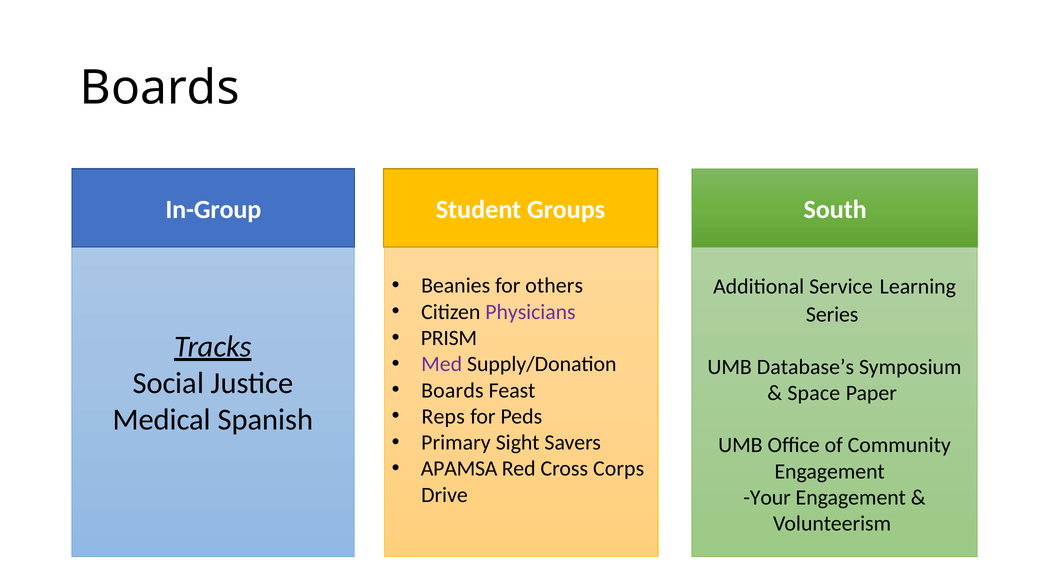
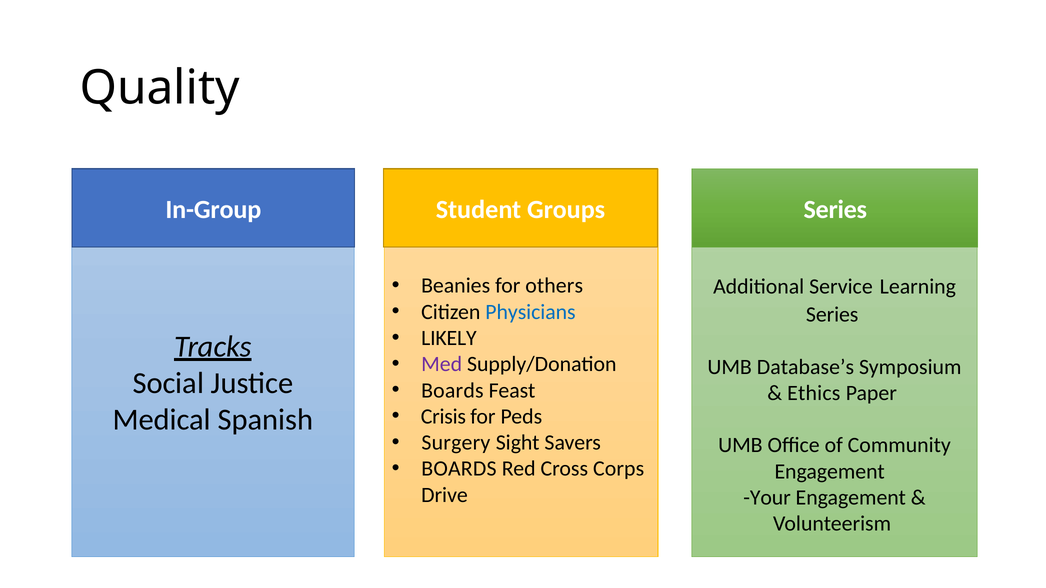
Boards at (160, 88): Boards -> Quality
Groups South: South -> Series
Physicians colour: purple -> blue
PRISM: PRISM -> LIKELY
Space: Space -> Ethics
Reps: Reps -> Crisis
Primary: Primary -> Surgery
APAMSA at (459, 469): APAMSA -> BOARDS
